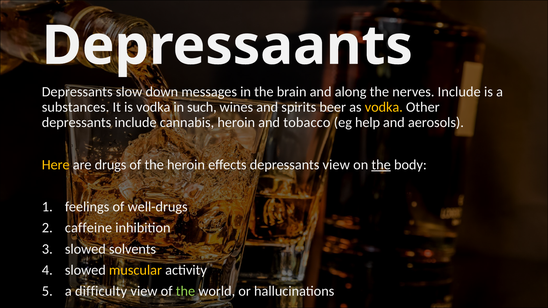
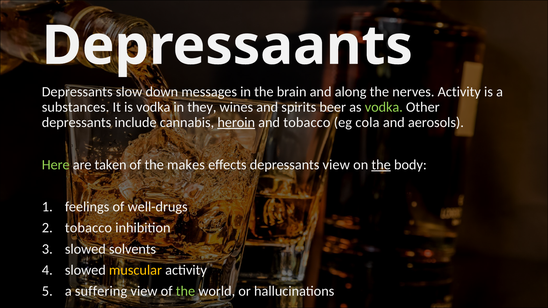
nerves Include: Include -> Activity
such: such -> they
vodka at (384, 107) colour: yellow -> light green
heroin at (236, 123) underline: none -> present
help: help -> cola
Here colour: yellow -> light green
drugs: drugs -> taken
the heroin: heroin -> makes
caffeine at (88, 228): caffeine -> tobacco
difficulty: difficulty -> suffering
